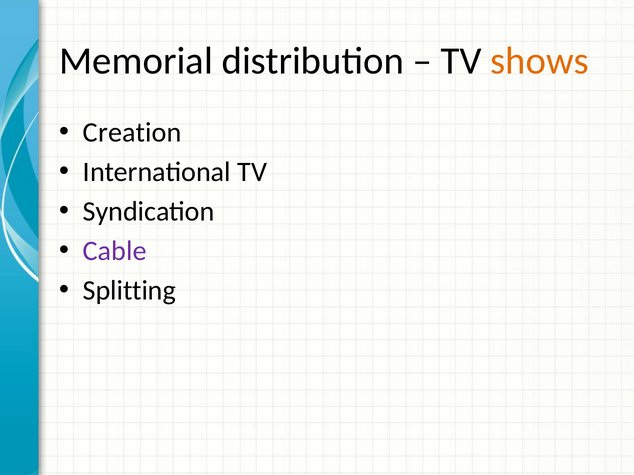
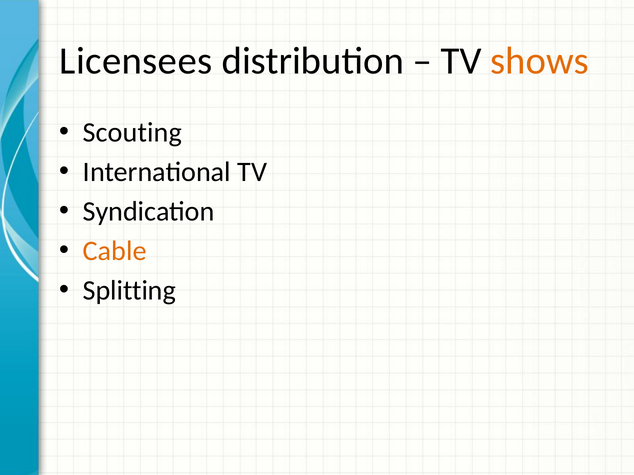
Memorial: Memorial -> Licensees
Creation: Creation -> Scouting
Cable colour: purple -> orange
